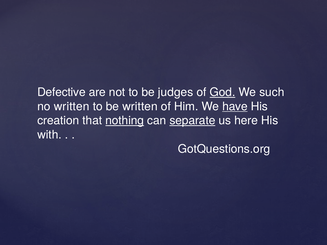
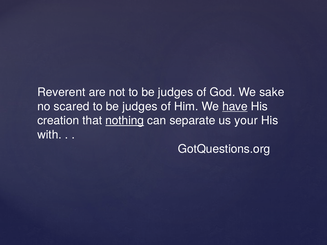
Defective: Defective -> Reverent
God underline: present -> none
such: such -> sake
no written: written -> scared
written at (140, 107): written -> judges
separate underline: present -> none
here: here -> your
